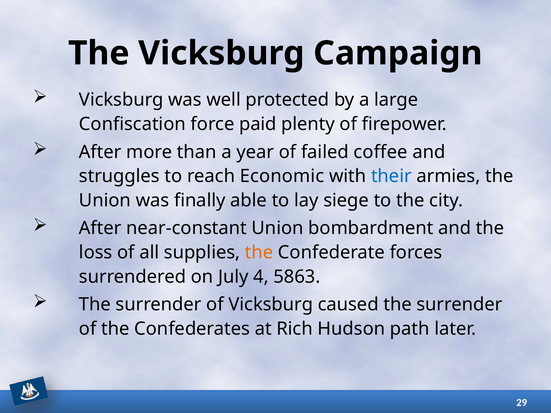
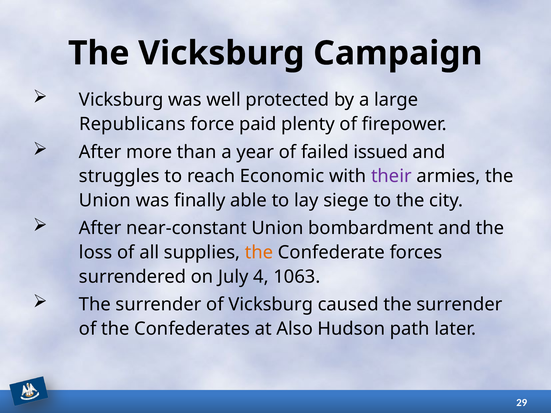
Confiscation: Confiscation -> Republicans
coffee: coffee -> issued
their colour: blue -> purple
5863: 5863 -> 1063
Rich: Rich -> Also
